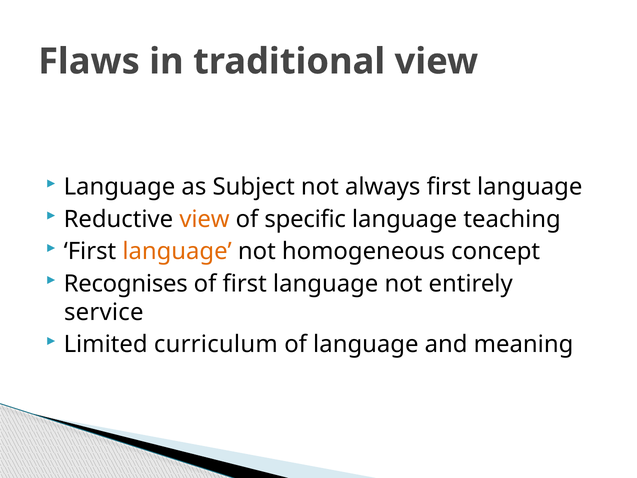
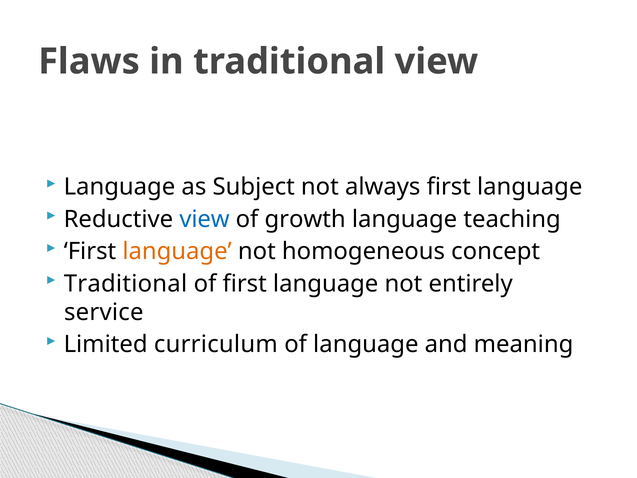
view at (205, 219) colour: orange -> blue
specific: specific -> growth
Recognises at (126, 284): Recognises -> Traditional
